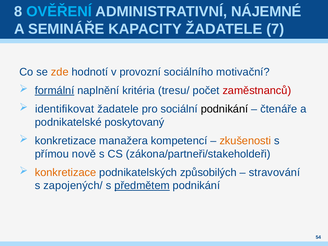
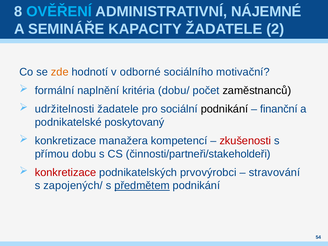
7: 7 -> 2
provozní: provozní -> odborné
formální underline: present -> none
tresu/: tresu/ -> dobu/
zaměstnanců colour: red -> black
identifikovat: identifikovat -> udržitelnosti
čtenáře: čtenáře -> finanční
zkušenosti colour: orange -> red
nově: nově -> dobu
zákona/partneři/stakeholdeři: zákona/partneři/stakeholdeři -> činnosti/partneři/stakeholdeři
konkretizace at (66, 173) colour: orange -> red
způsobilých: způsobilých -> prvovýrobci
